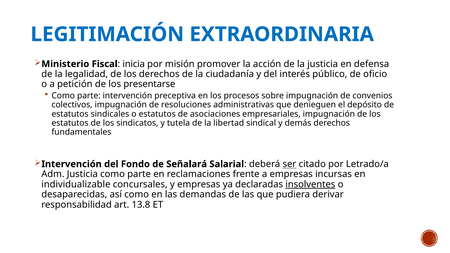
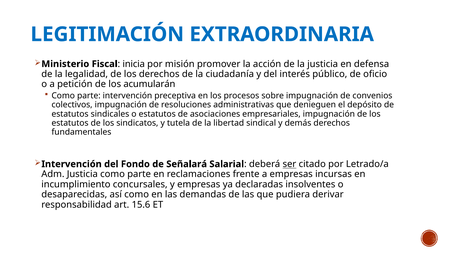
presentarse: presentarse -> acumularán
individualizable: individualizable -> incumplimiento
insolventes underline: present -> none
13.8: 13.8 -> 15.6
